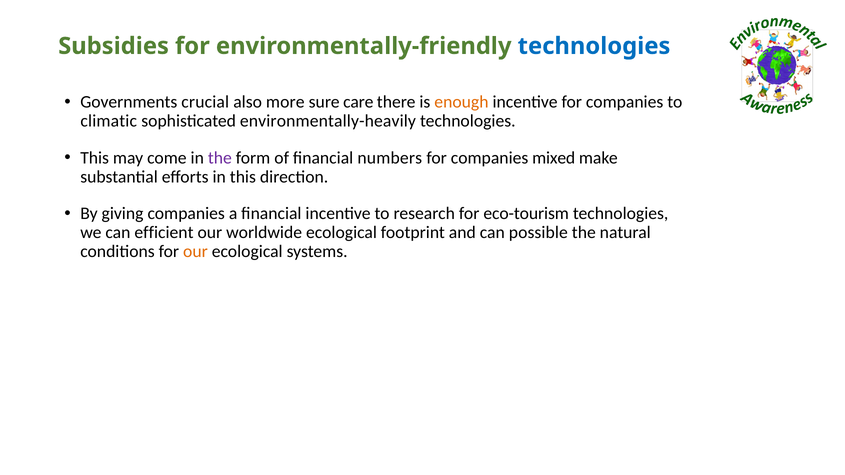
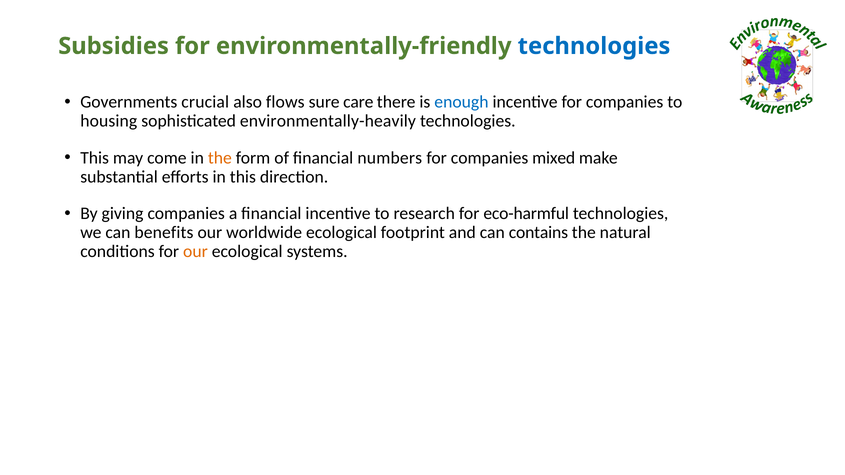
more: more -> flows
enough colour: orange -> blue
climatic: climatic -> housing
the at (220, 158) colour: purple -> orange
eco-tourism: eco-tourism -> eco-harmful
efficient: efficient -> benefits
possible: possible -> contains
